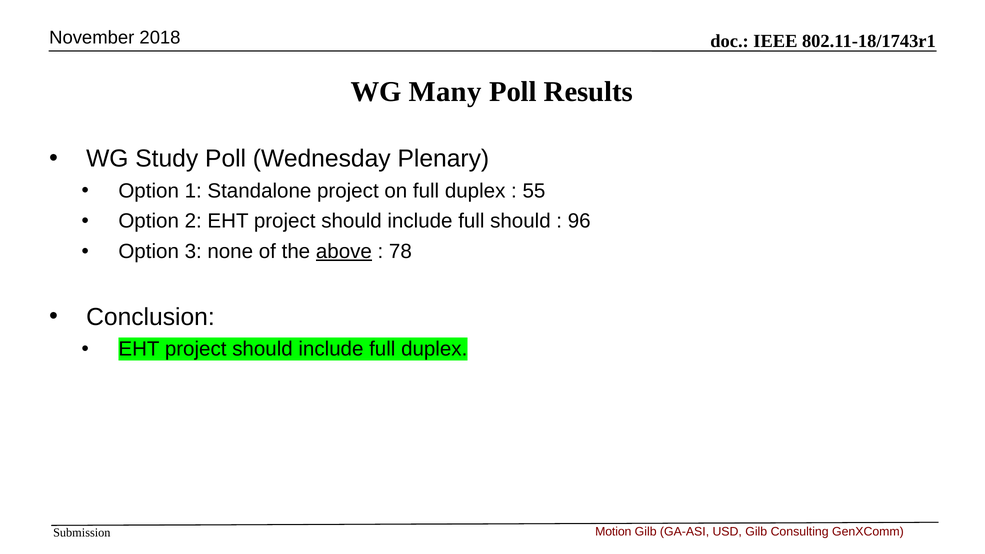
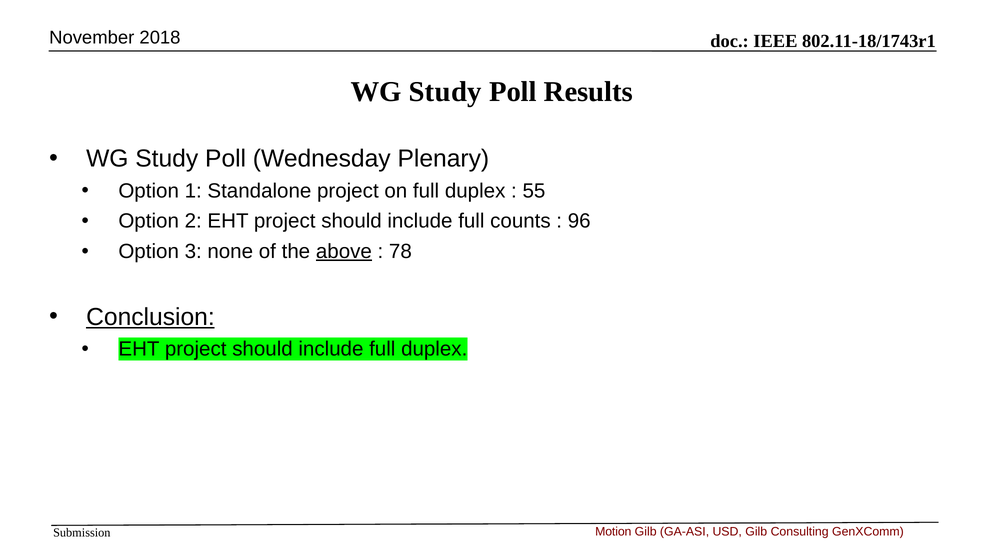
Many at (445, 92): Many -> Study
full should: should -> counts
Conclusion underline: none -> present
